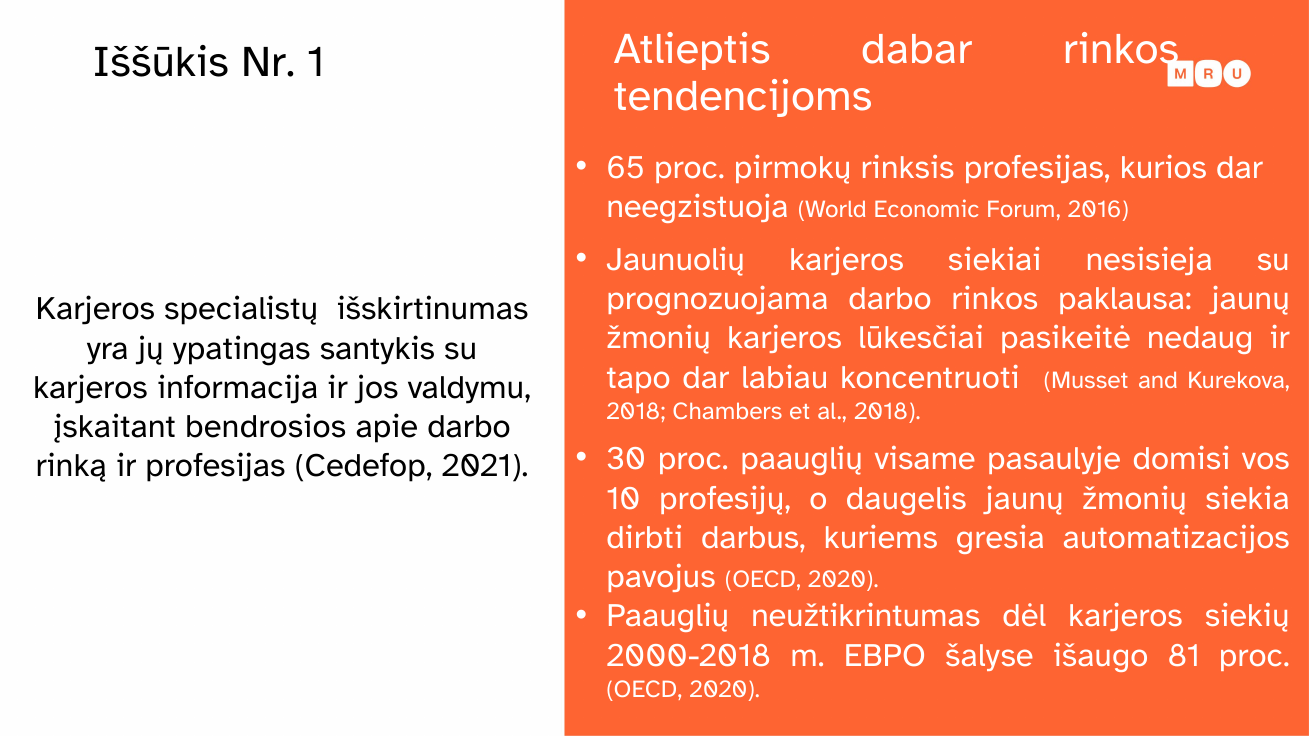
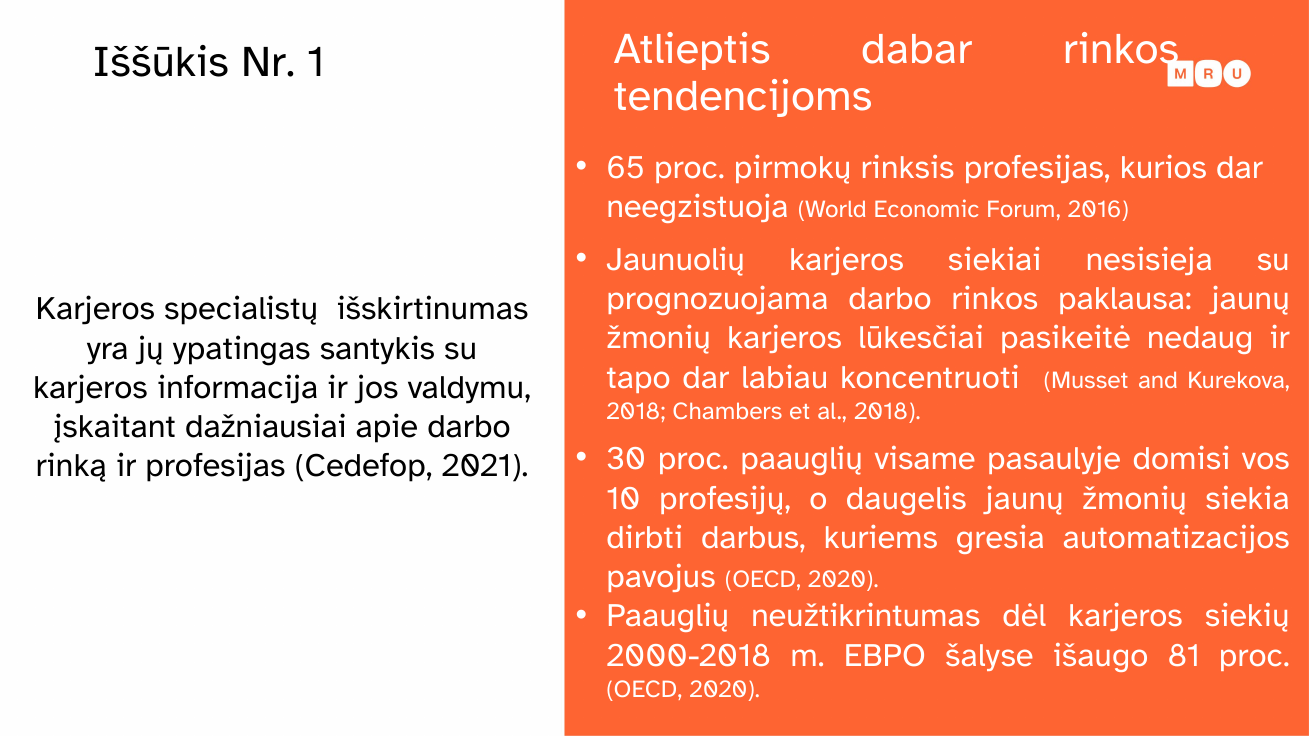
bendrosios: bendrosios -> dažniausiai
